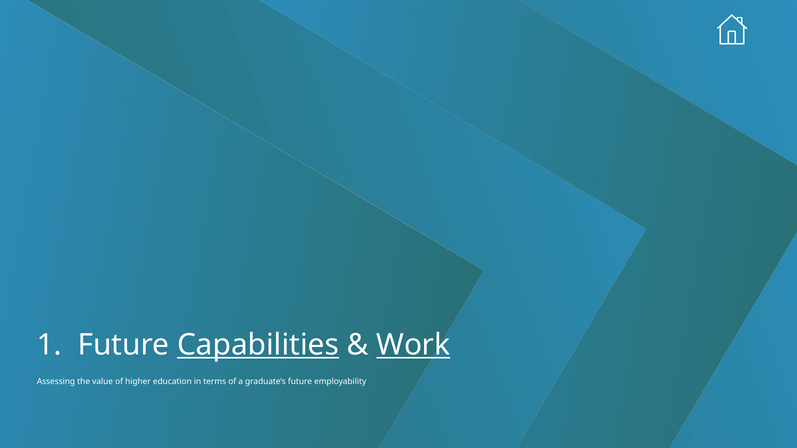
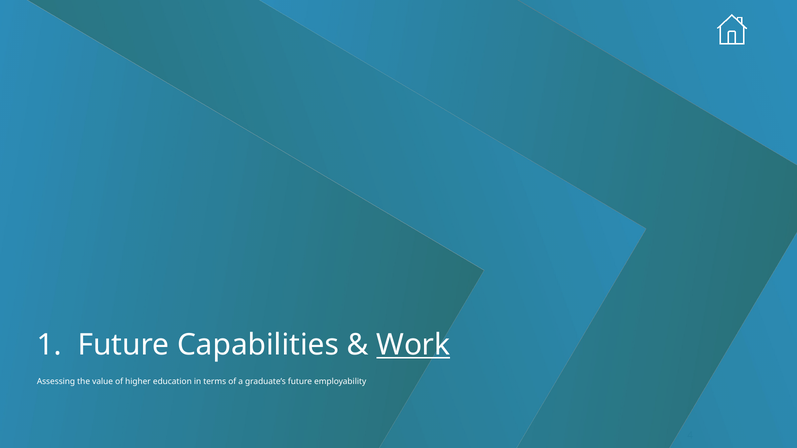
Capabilities underline: present -> none
